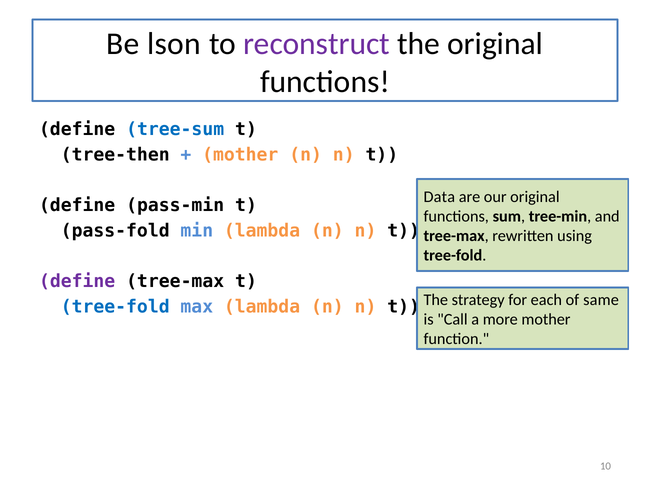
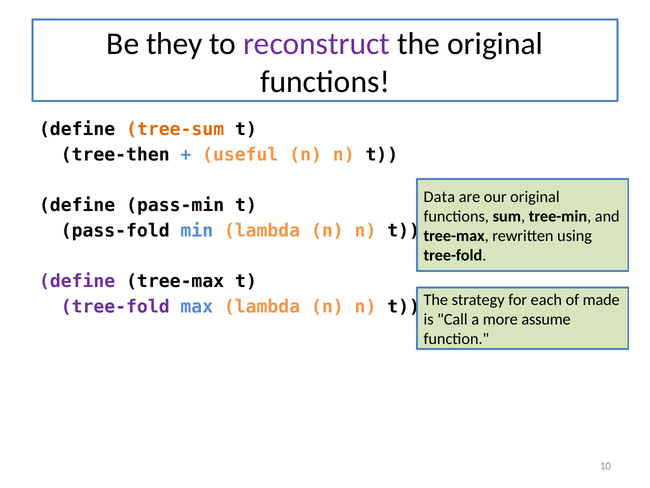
lson: lson -> they
tree-sum colour: blue -> orange
mother at (240, 154): mother -> useful
same: same -> made
tree-fold at (115, 306) colour: blue -> purple
more mother: mother -> assume
